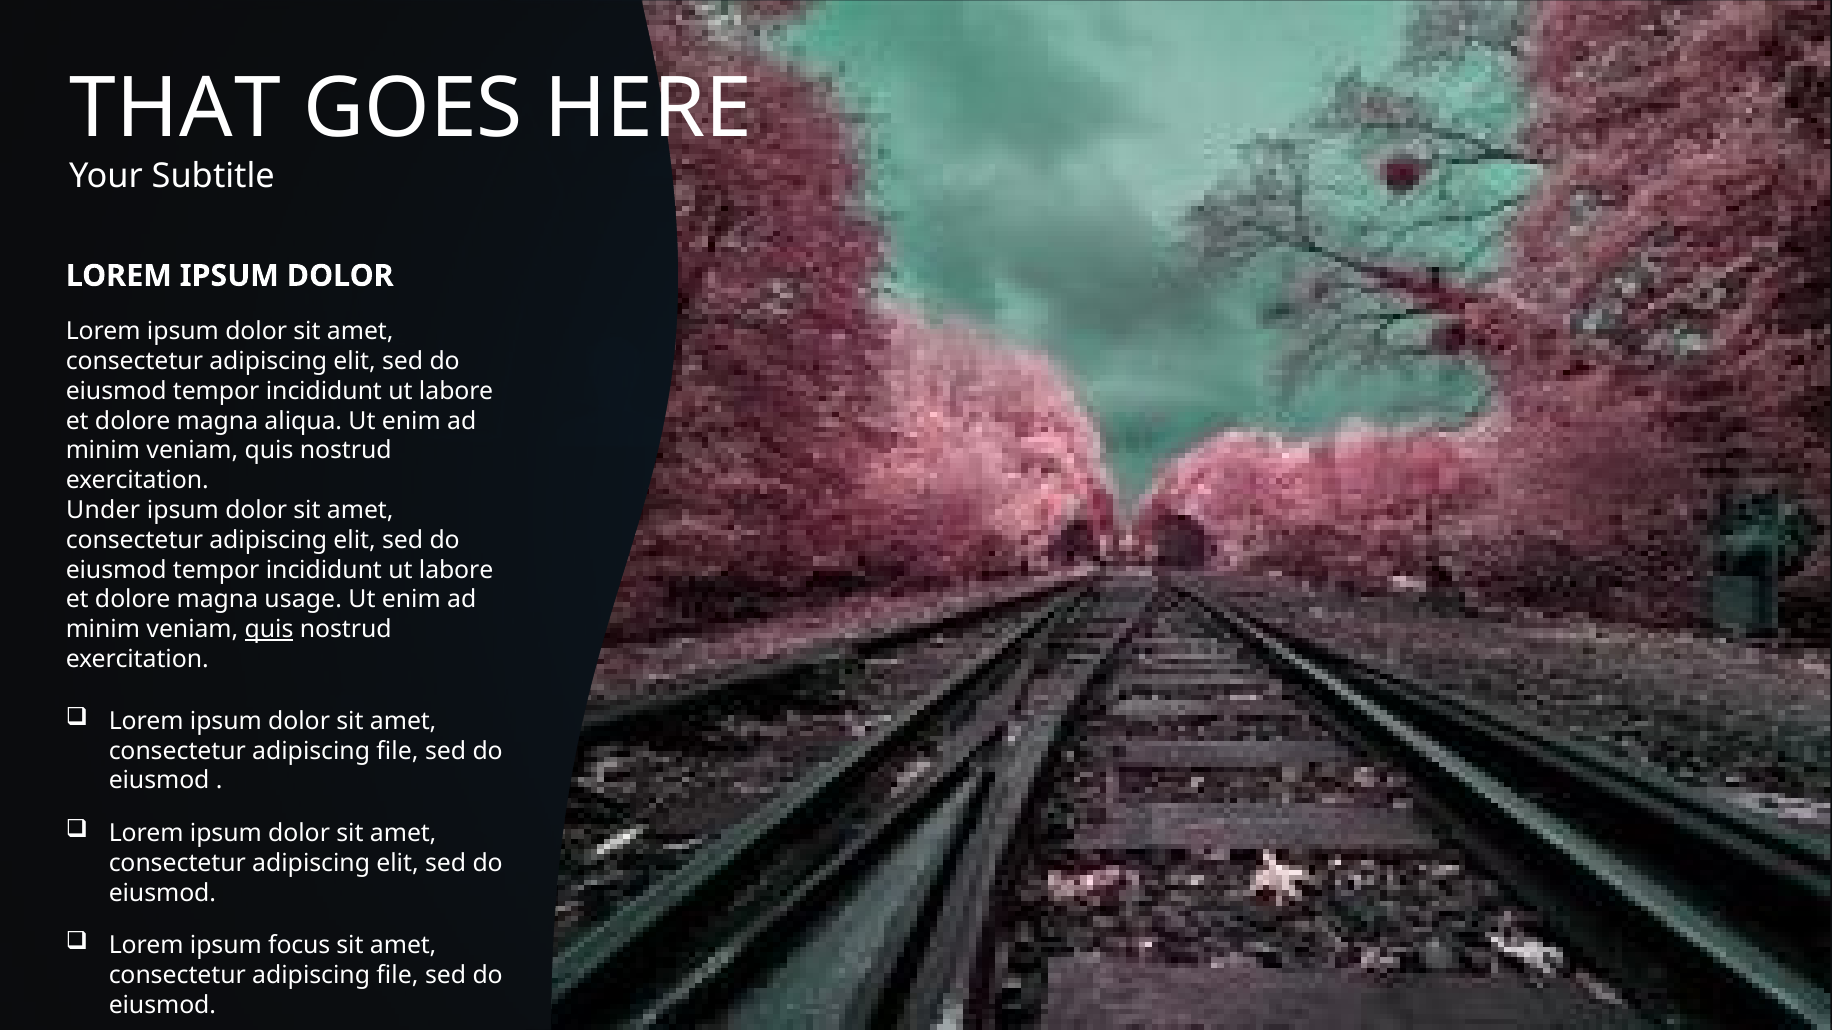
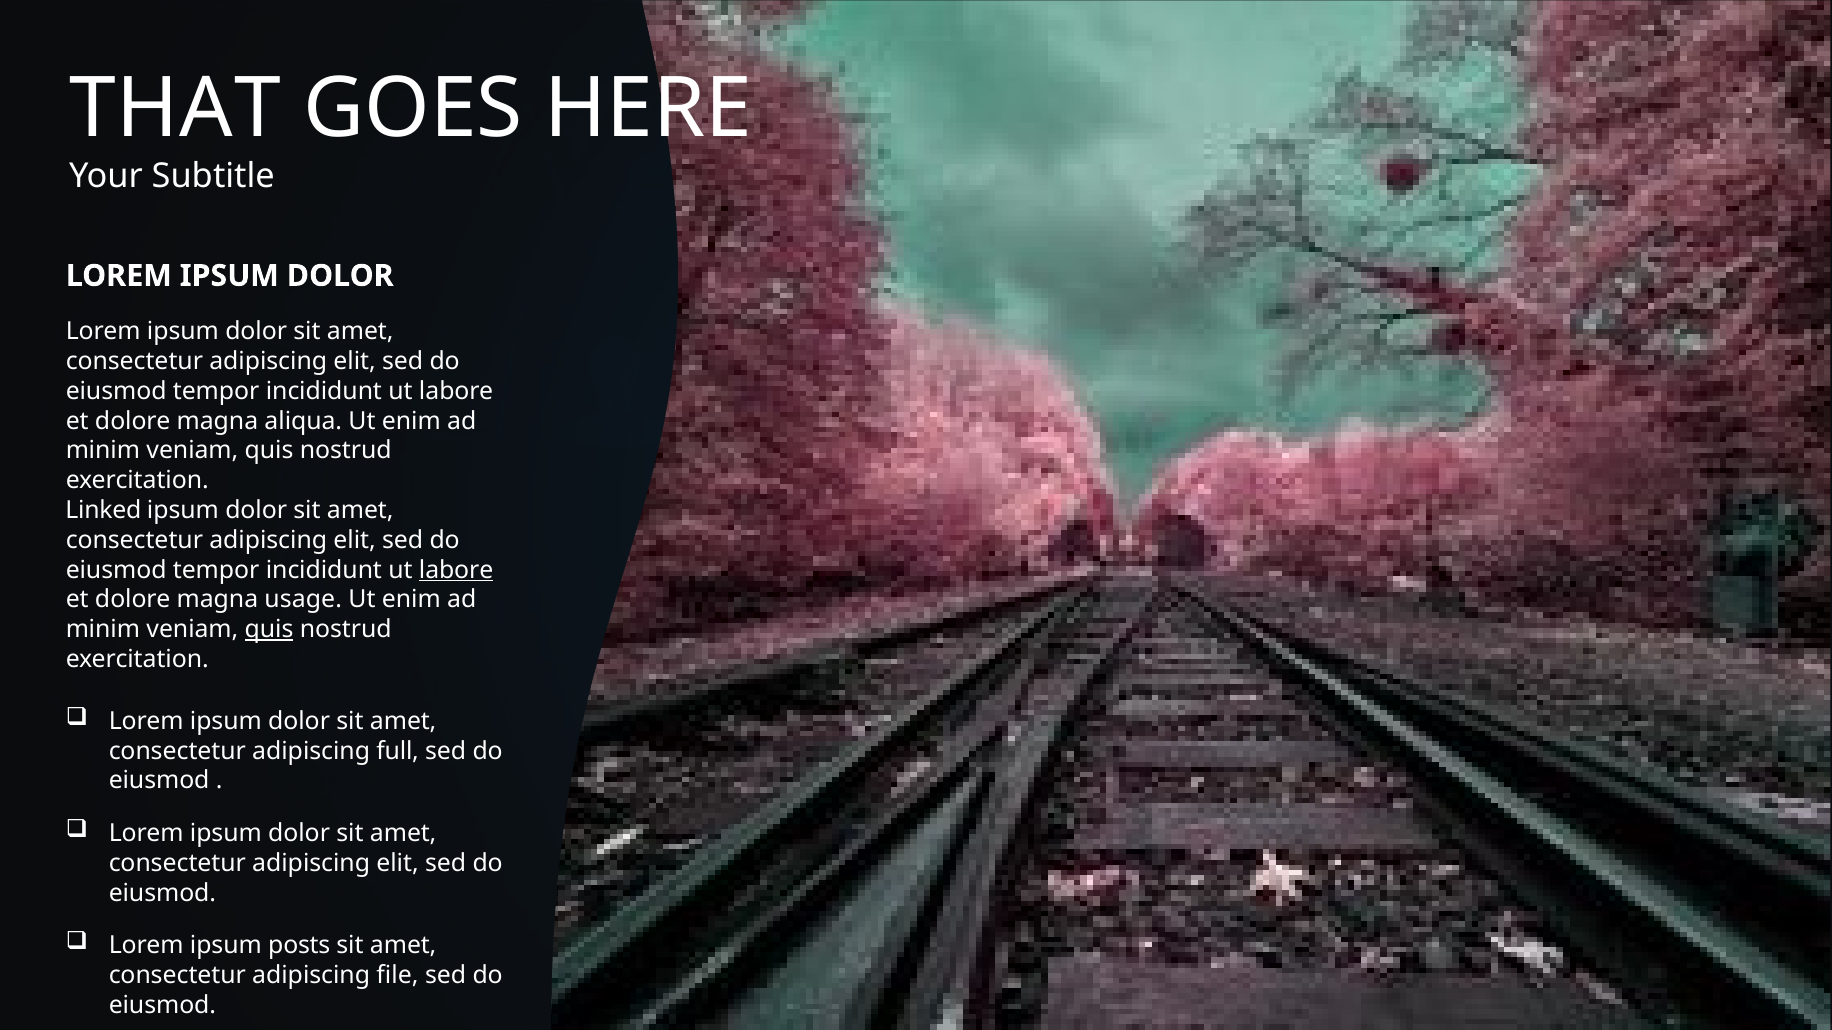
Under: Under -> Linked
labore at (456, 570) underline: none -> present
file at (397, 751): file -> full
focus: focus -> posts
